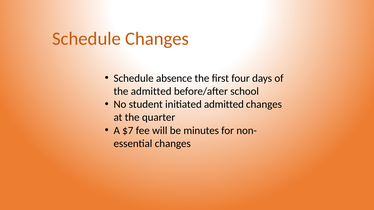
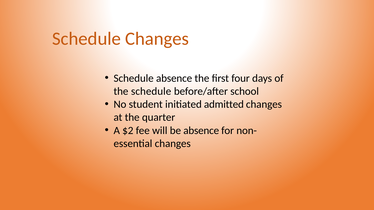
the admitted: admitted -> schedule
$7: $7 -> $2
be minutes: minutes -> absence
